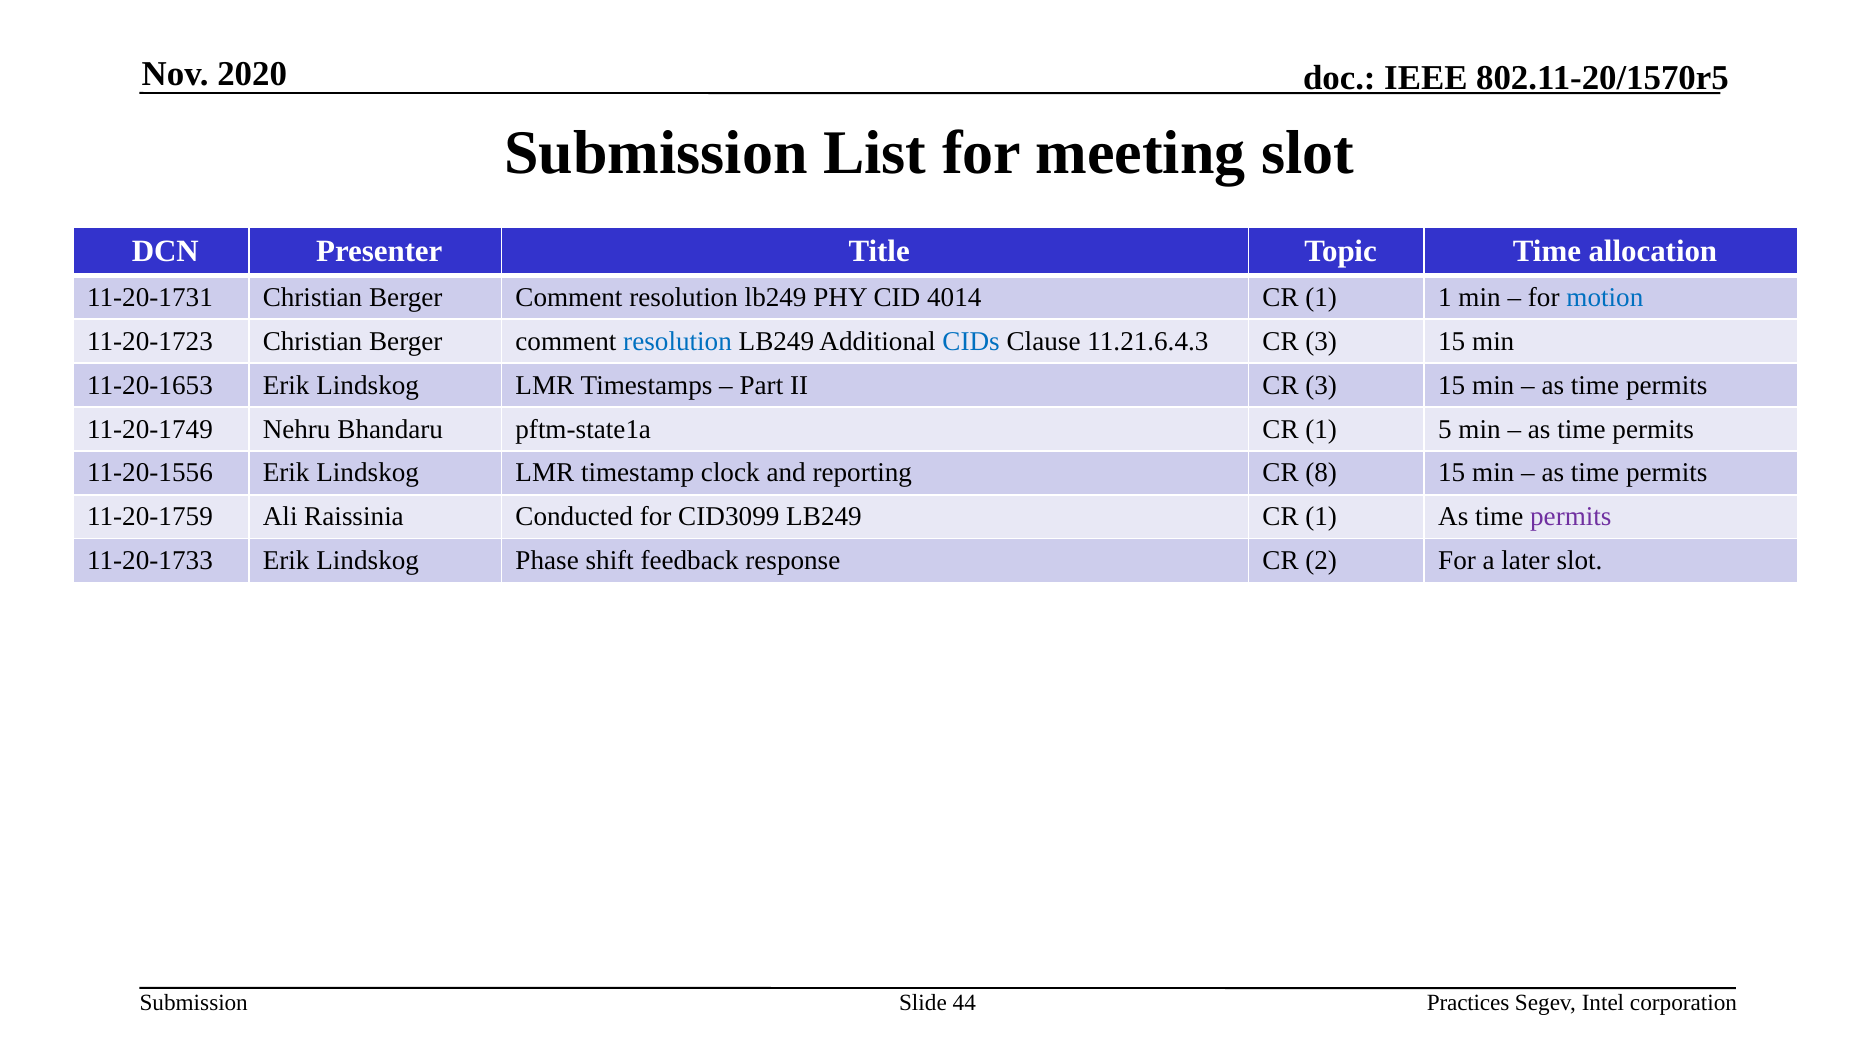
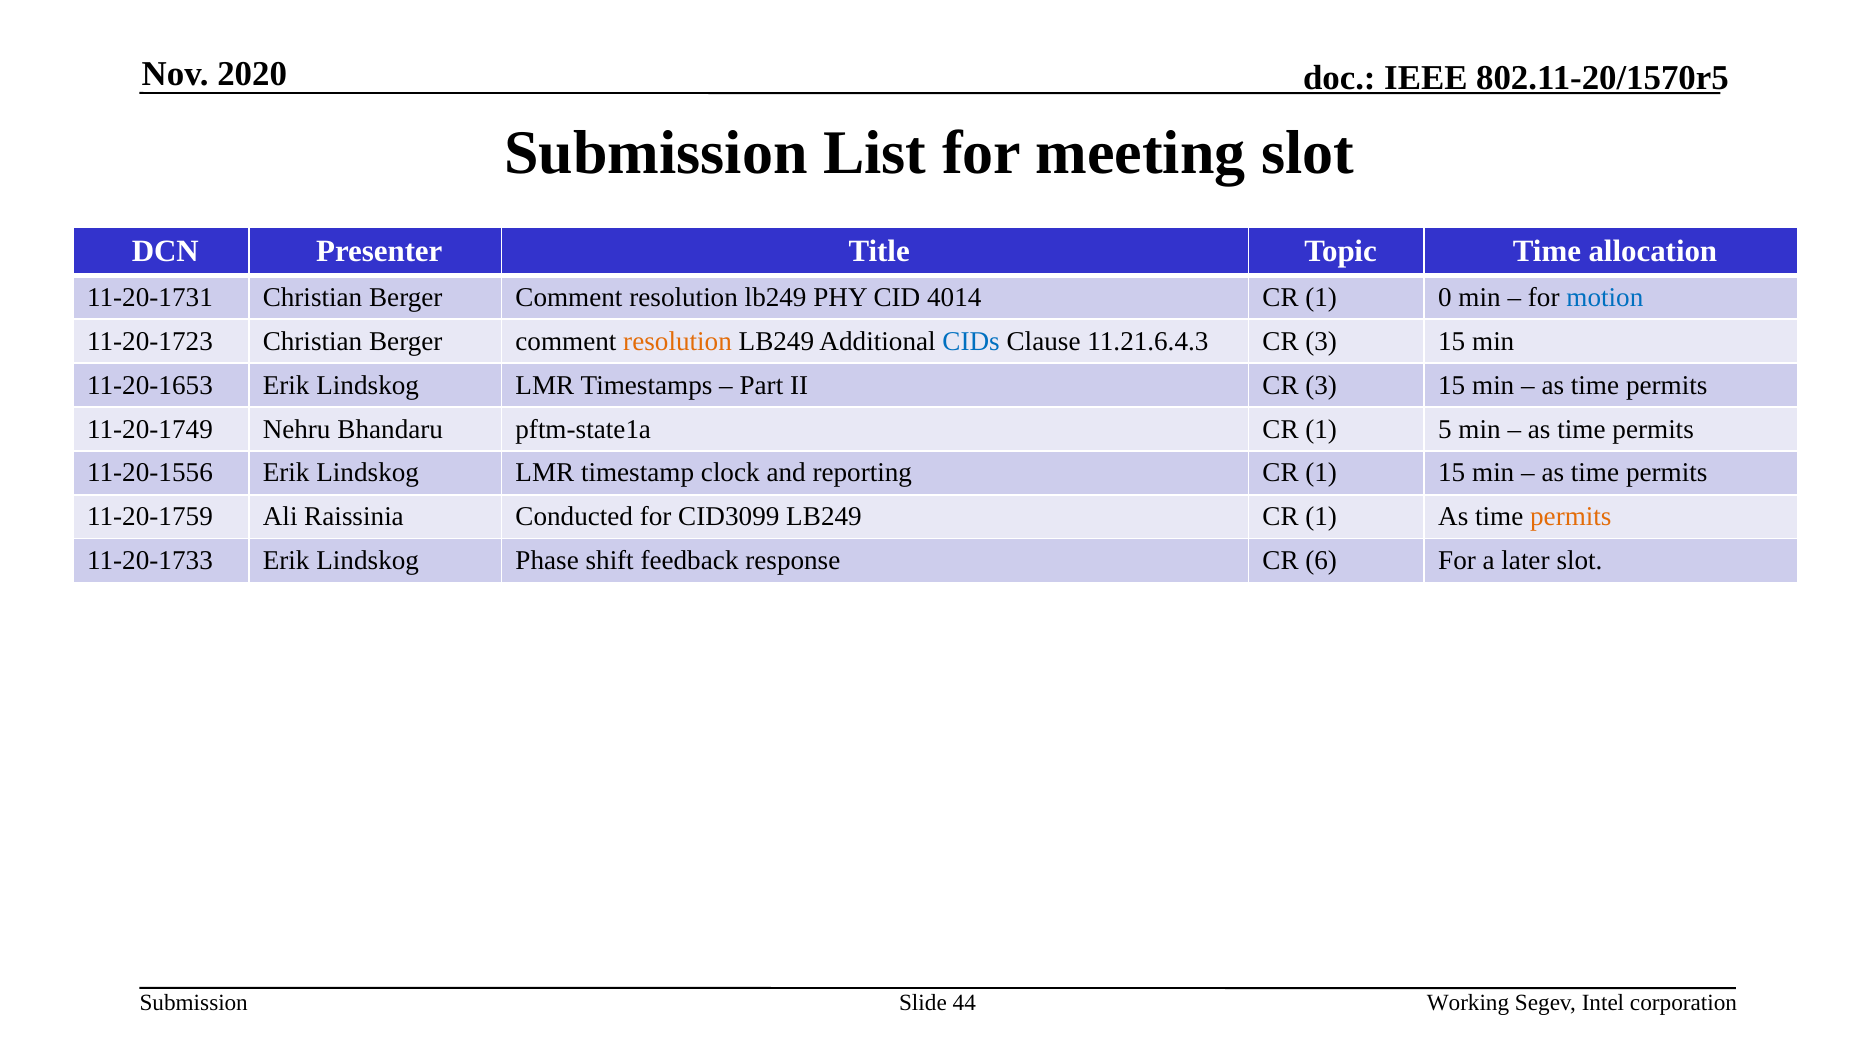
1 1: 1 -> 0
resolution at (678, 341) colour: blue -> orange
reporting CR 8: 8 -> 1
permits at (1571, 517) colour: purple -> orange
2: 2 -> 6
Practices: Practices -> Working
